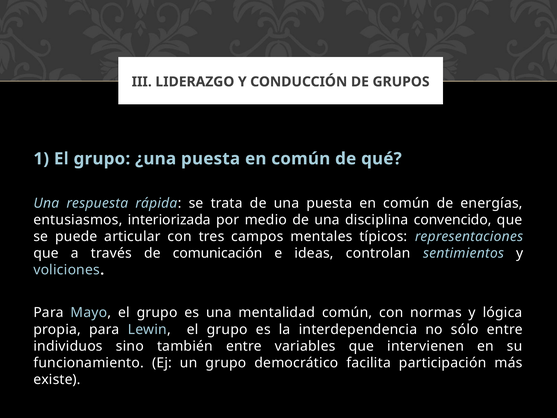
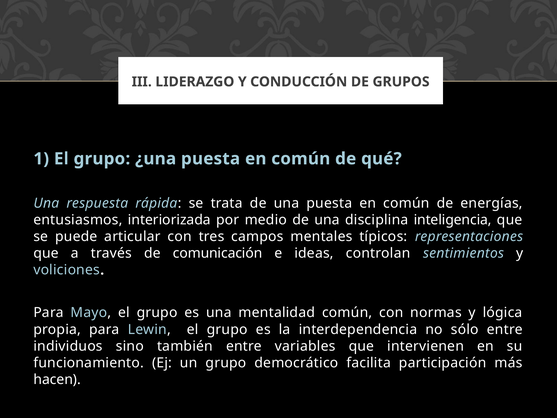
convencido: convencido -> inteligencia
existe: existe -> hacen
